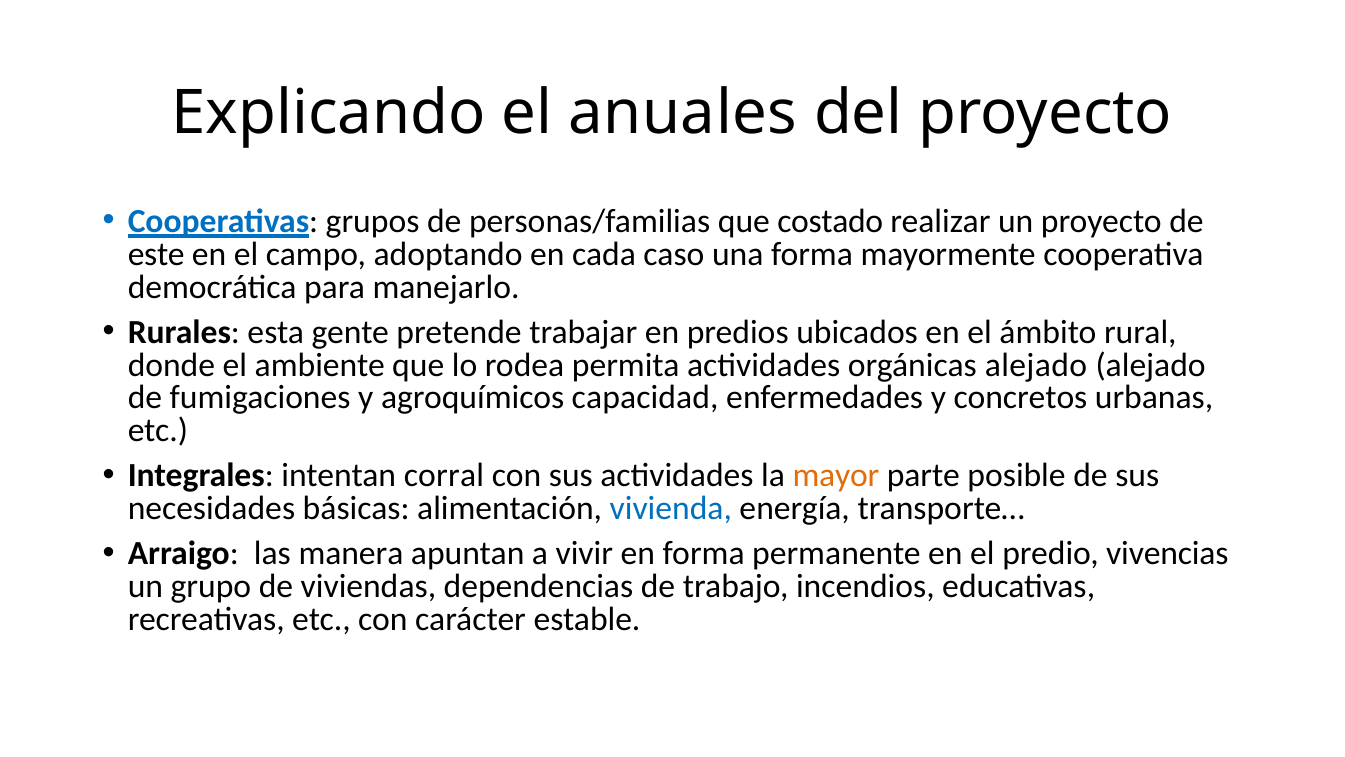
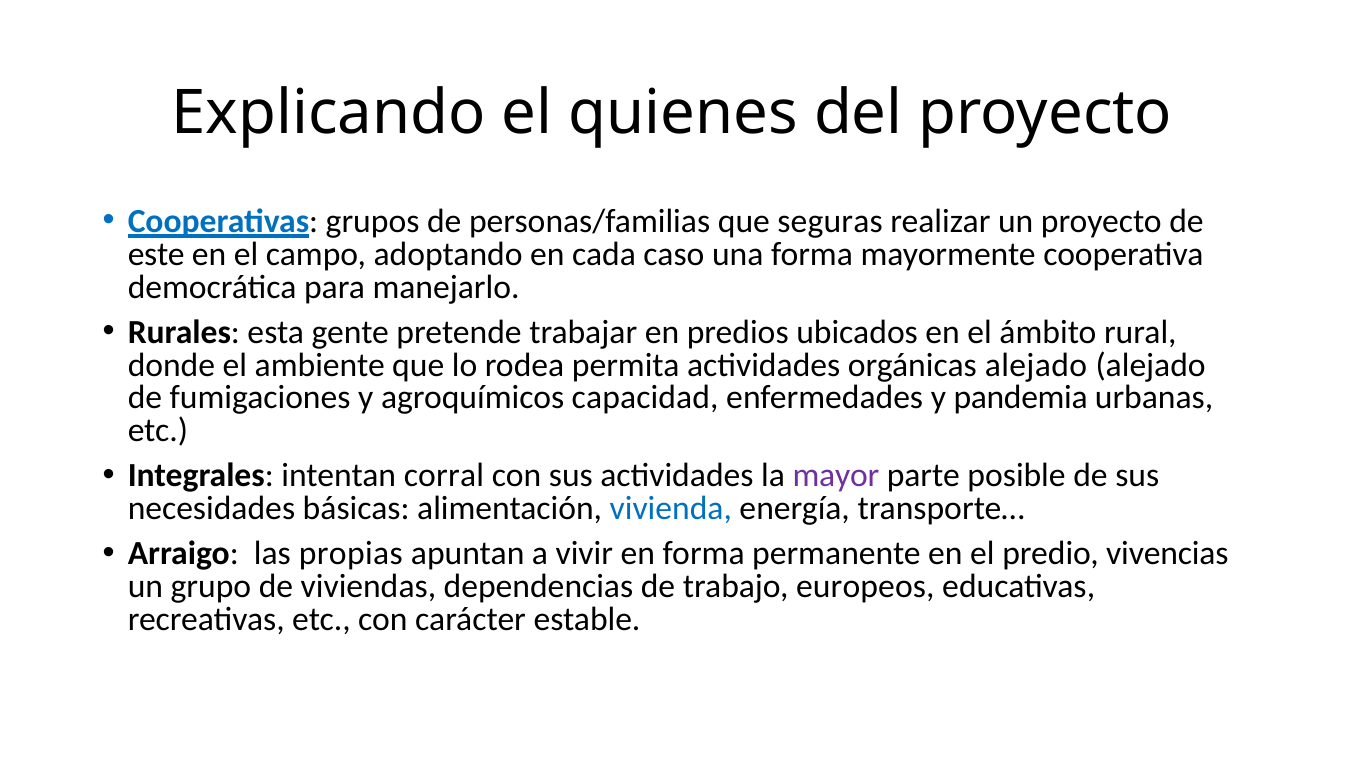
anuales: anuales -> quienes
costado: costado -> seguras
concretos: concretos -> pandemia
mayor colour: orange -> purple
manera: manera -> propias
incendios: incendios -> europeos
